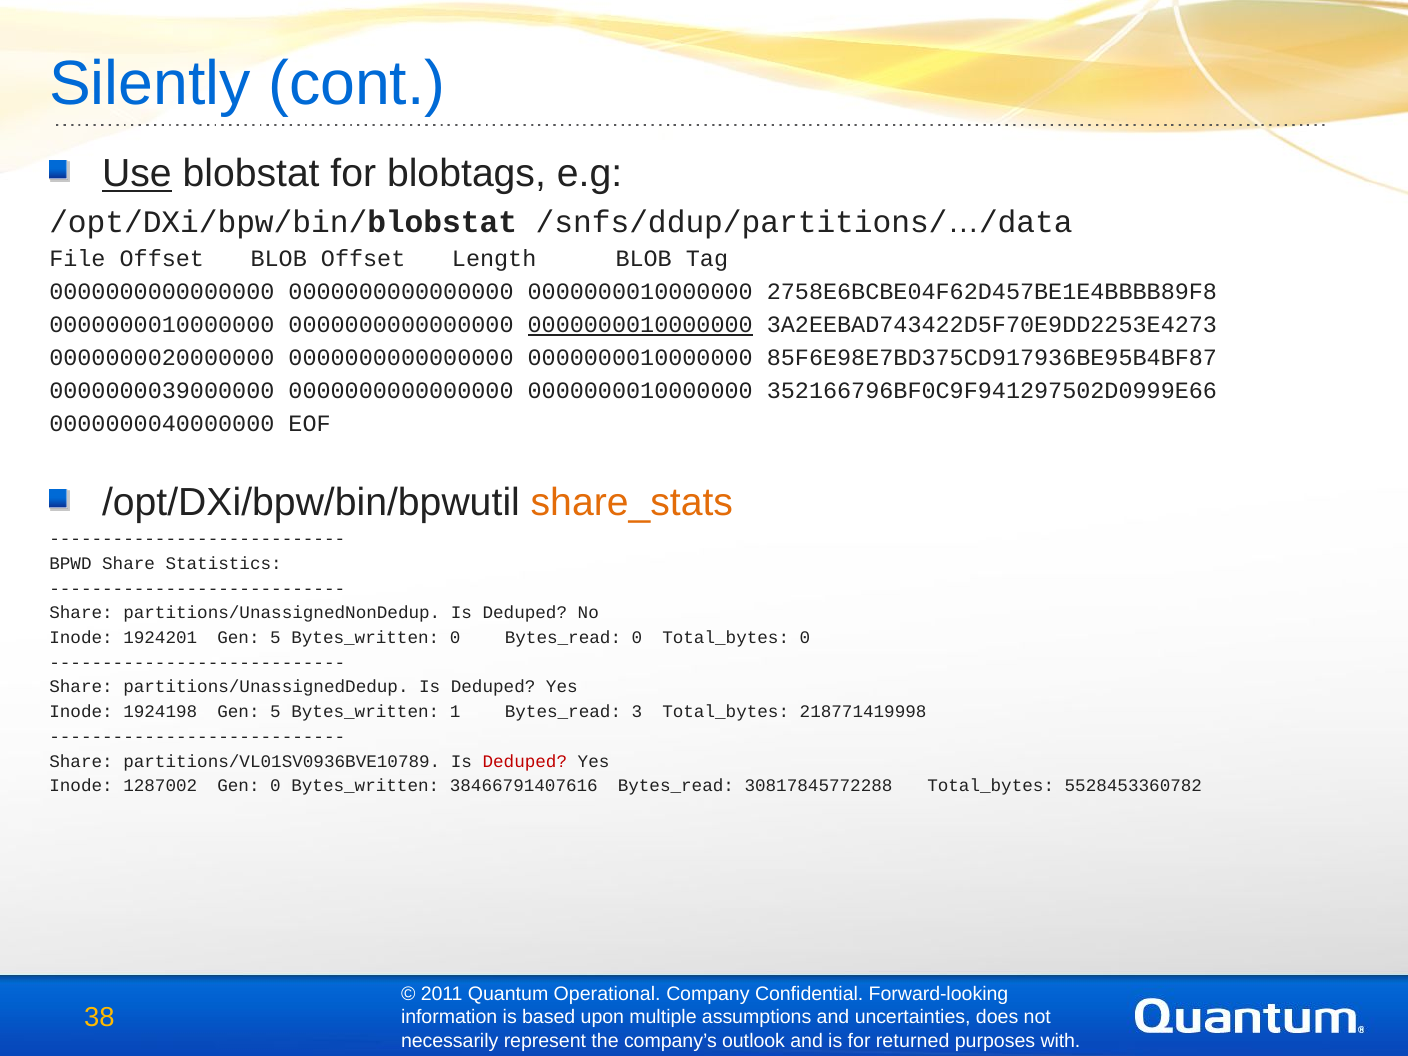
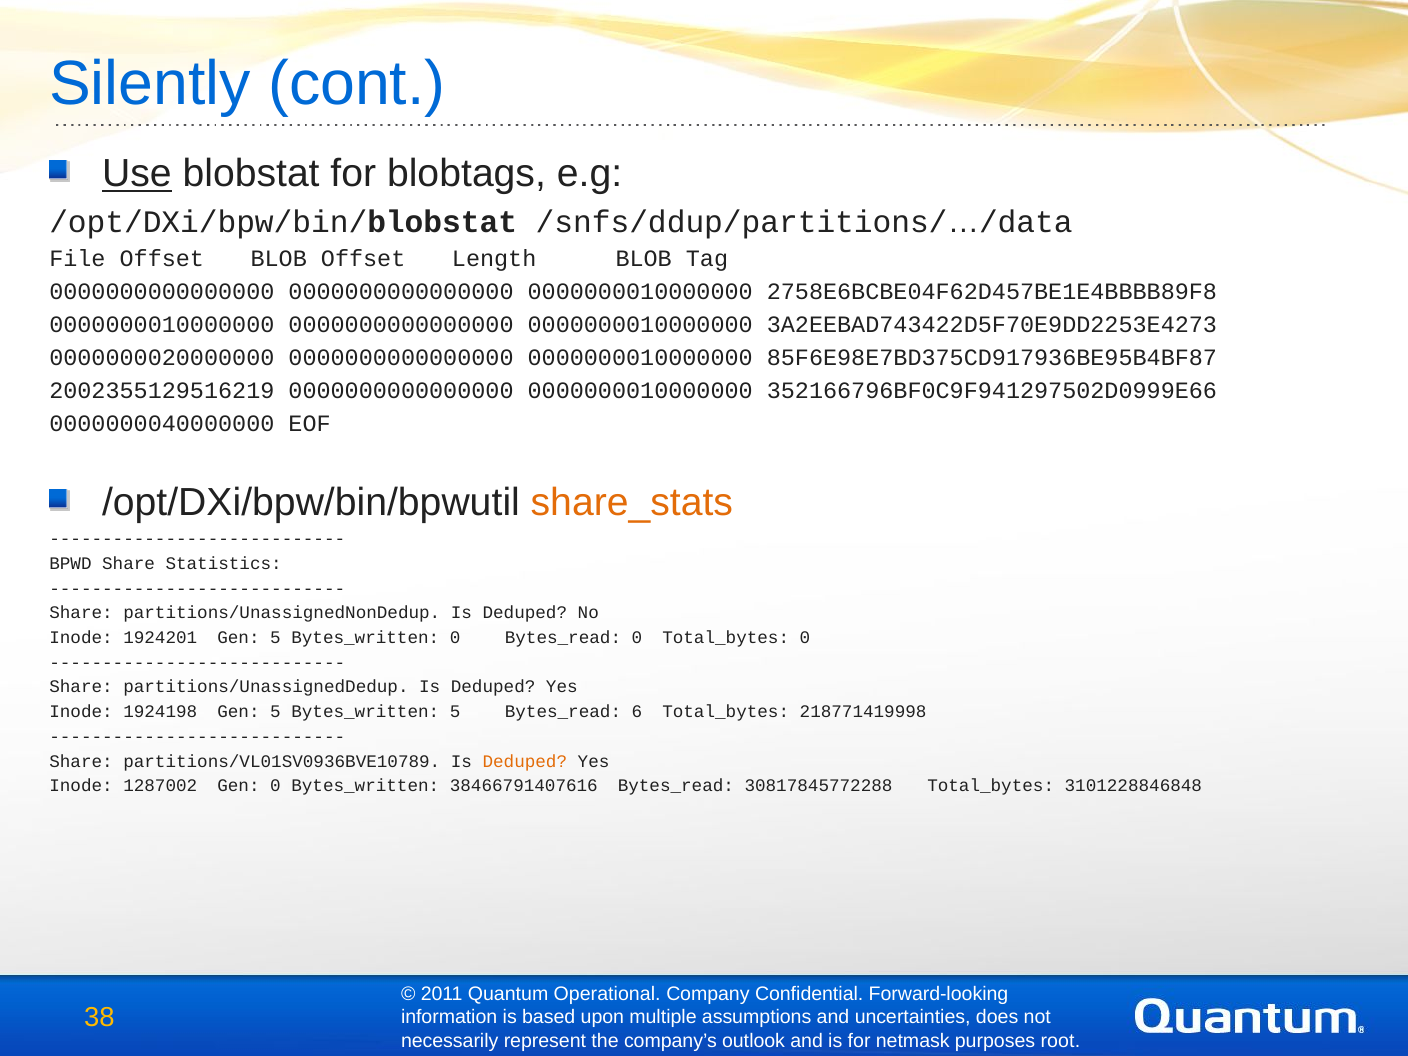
0000000010000000 at (640, 325) underline: present -> none
0000000039000000: 0000000039000000 -> 2002355129516219
Bytes_written 1: 1 -> 5
3: 3 -> 6
Deduped at (525, 761) colour: red -> orange
5528453360782: 5528453360782 -> 3101228846848
returned: returned -> netmask
with: with -> root
